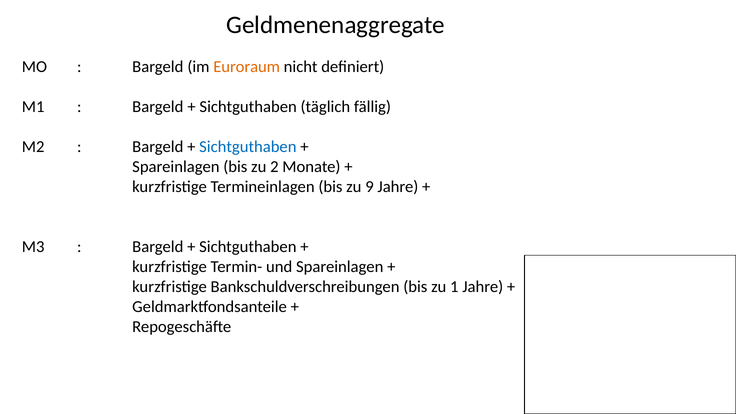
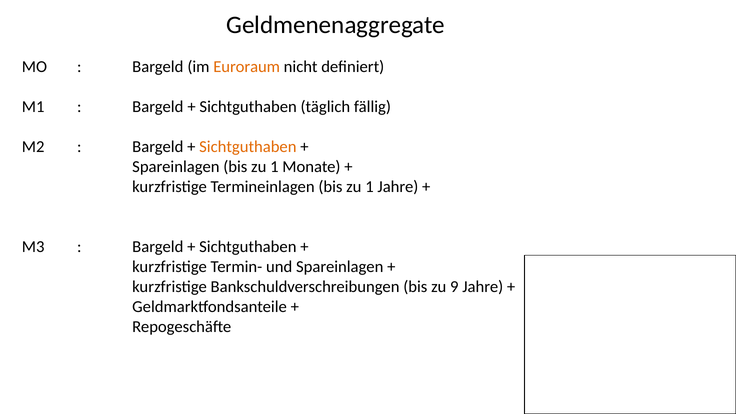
Sichtguthaben at (248, 147) colour: blue -> orange
Spareinlagen bis zu 2: 2 -> 1
Termineinlagen bis zu 9: 9 -> 1
1: 1 -> 9
